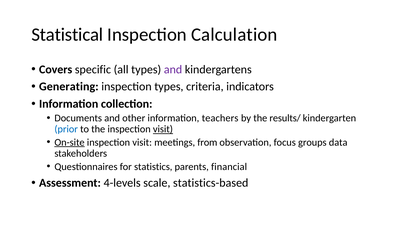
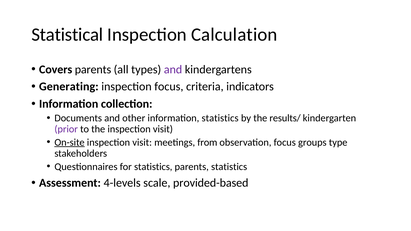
Covers specific: specific -> parents
inspection types: types -> focus
information teachers: teachers -> statistics
prior colour: blue -> purple
visit at (163, 129) underline: present -> none
data: data -> type
parents financial: financial -> statistics
statistics-based: statistics-based -> provided-based
